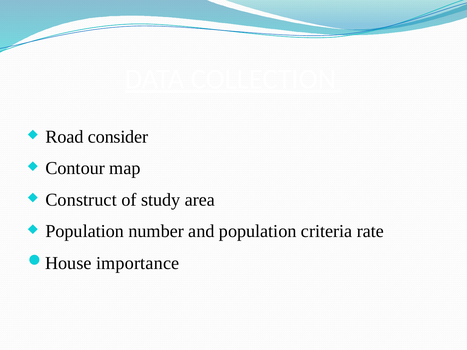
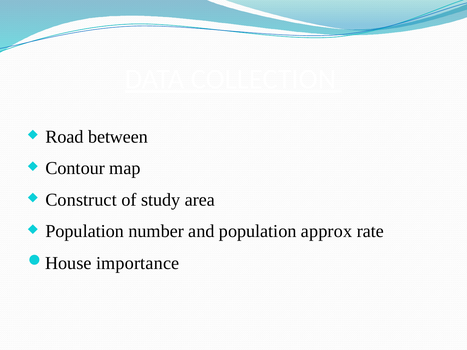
consider: consider -> between
criteria: criteria -> approx
